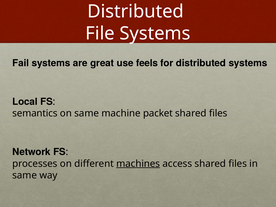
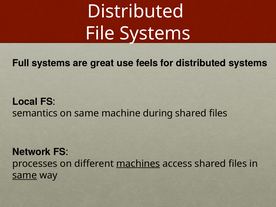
Fail: Fail -> Full
packet: packet -> during
same at (25, 175) underline: none -> present
